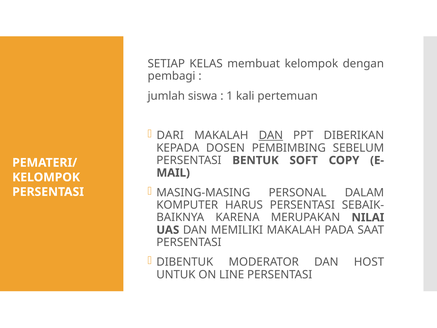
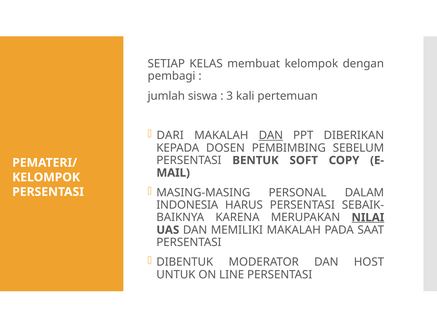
1: 1 -> 3
KOMPUTER: KOMPUTER -> INDONESIA
NILAI underline: none -> present
